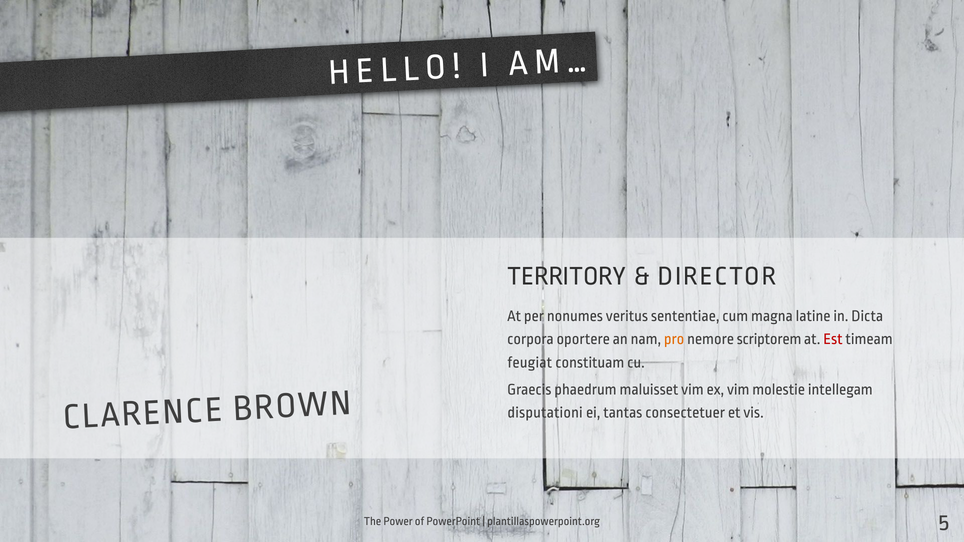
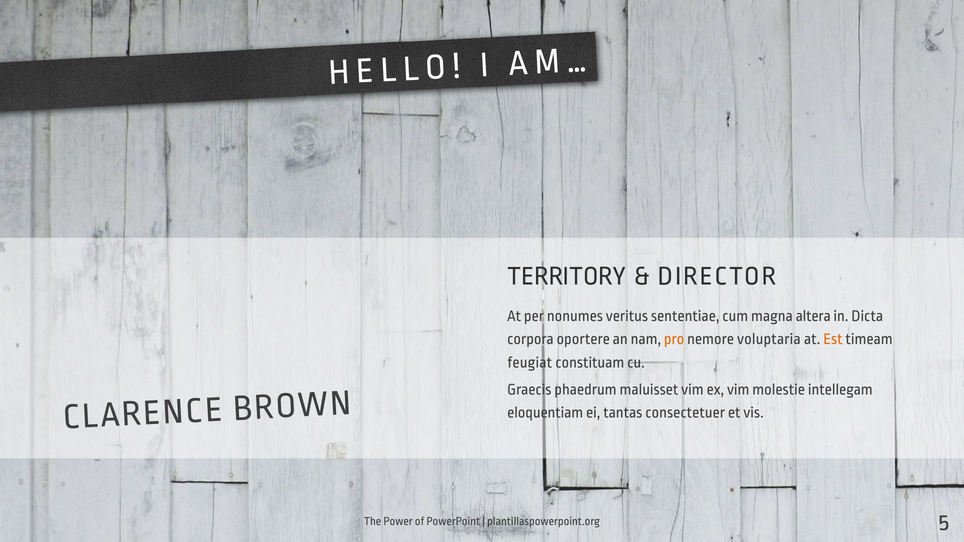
latine: latine -> altera
scriptorem: scriptorem -> voluptaria
Est colour: red -> orange
disputationi: disputationi -> eloquentiam
